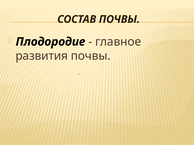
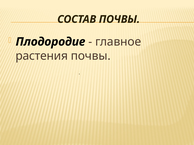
развития: развития -> растения
